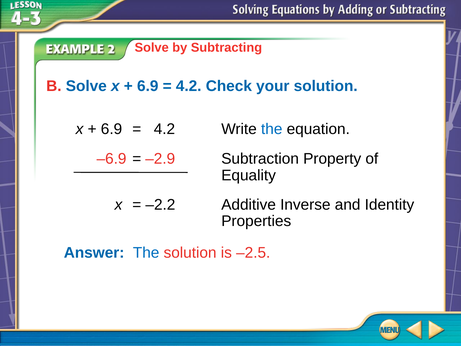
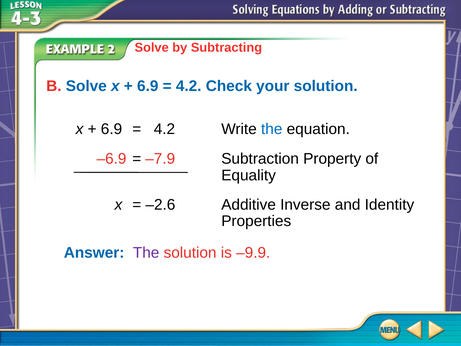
–2.9: –2.9 -> –7.9
–2.2: –2.2 -> –2.6
The at (146, 253) colour: blue -> purple
–2.5: –2.5 -> –9.9
